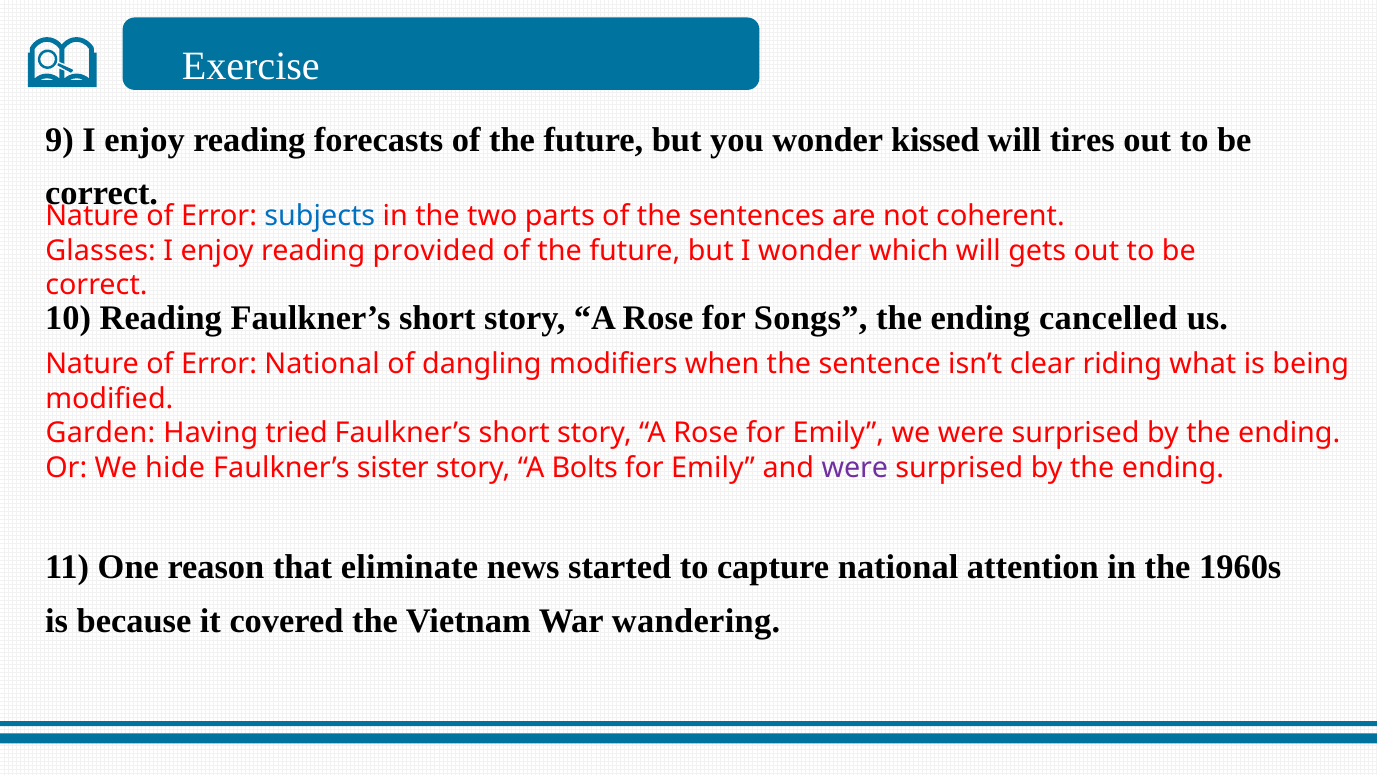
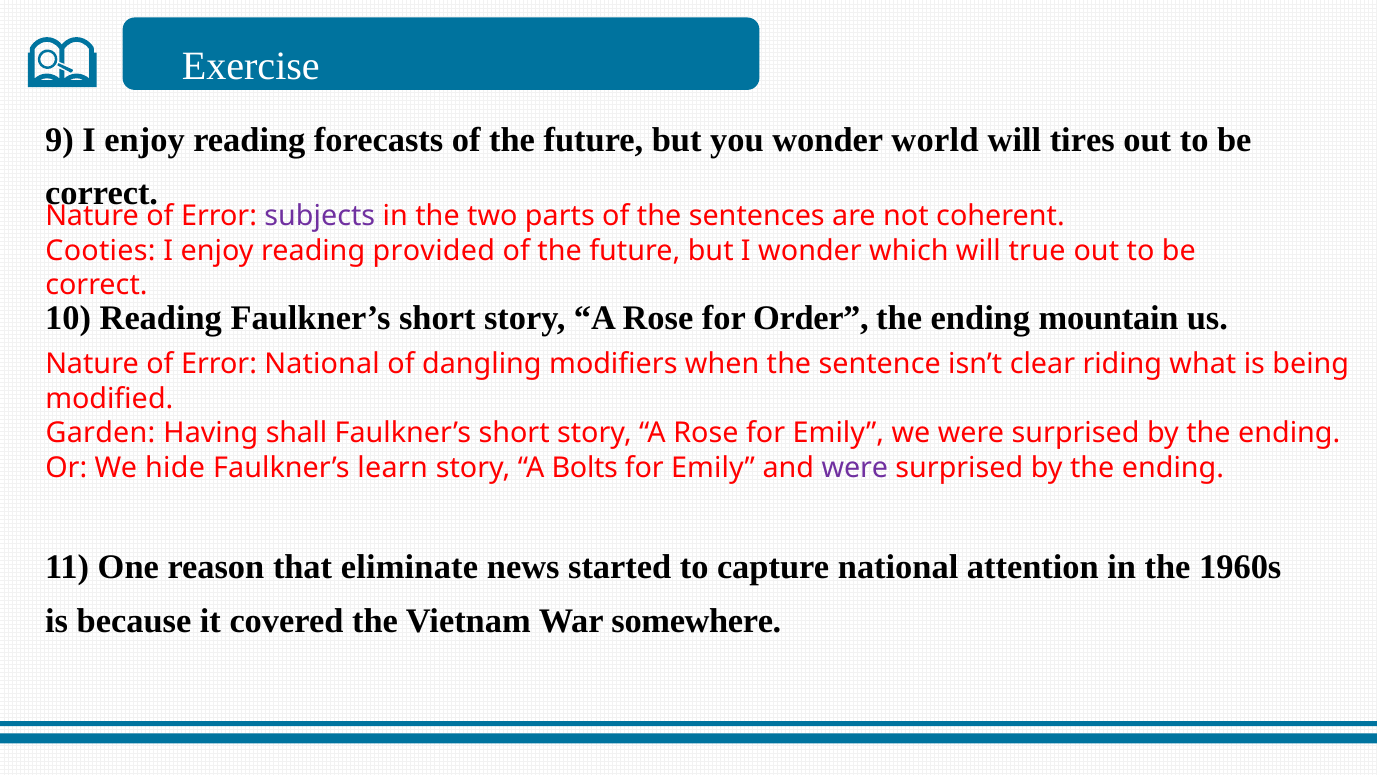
kissed: kissed -> world
subjects colour: blue -> purple
Glasses: Glasses -> Cooties
gets: gets -> true
Songs: Songs -> Order
cancelled: cancelled -> mountain
tried: tried -> shall
sister: sister -> learn
wandering: wandering -> somewhere
